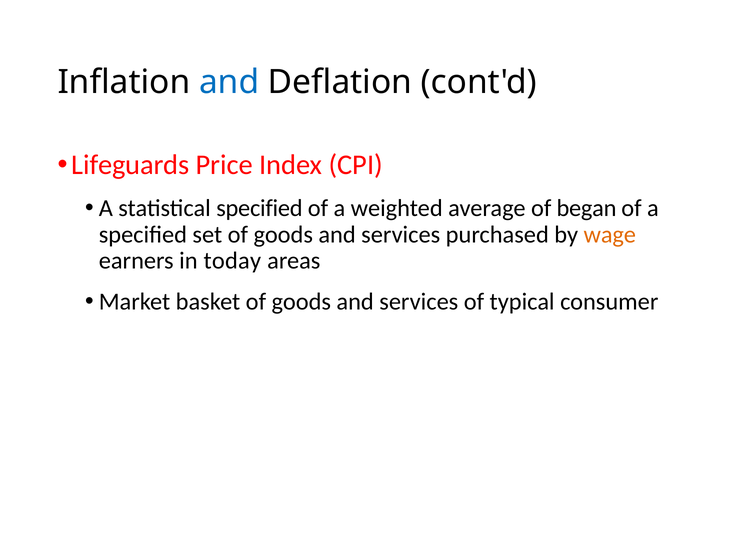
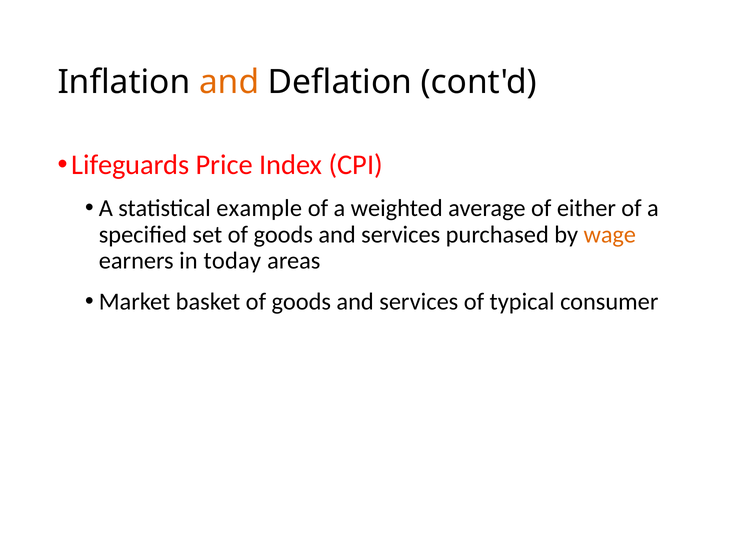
and at (229, 82) colour: blue -> orange
statistical specified: specified -> example
began: began -> either
